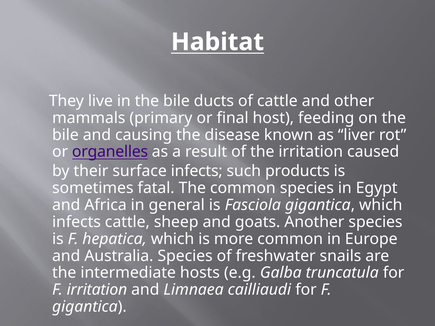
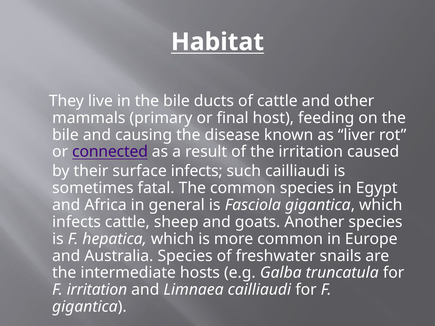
organelles: organelles -> connected
such products: products -> cailliaudi
